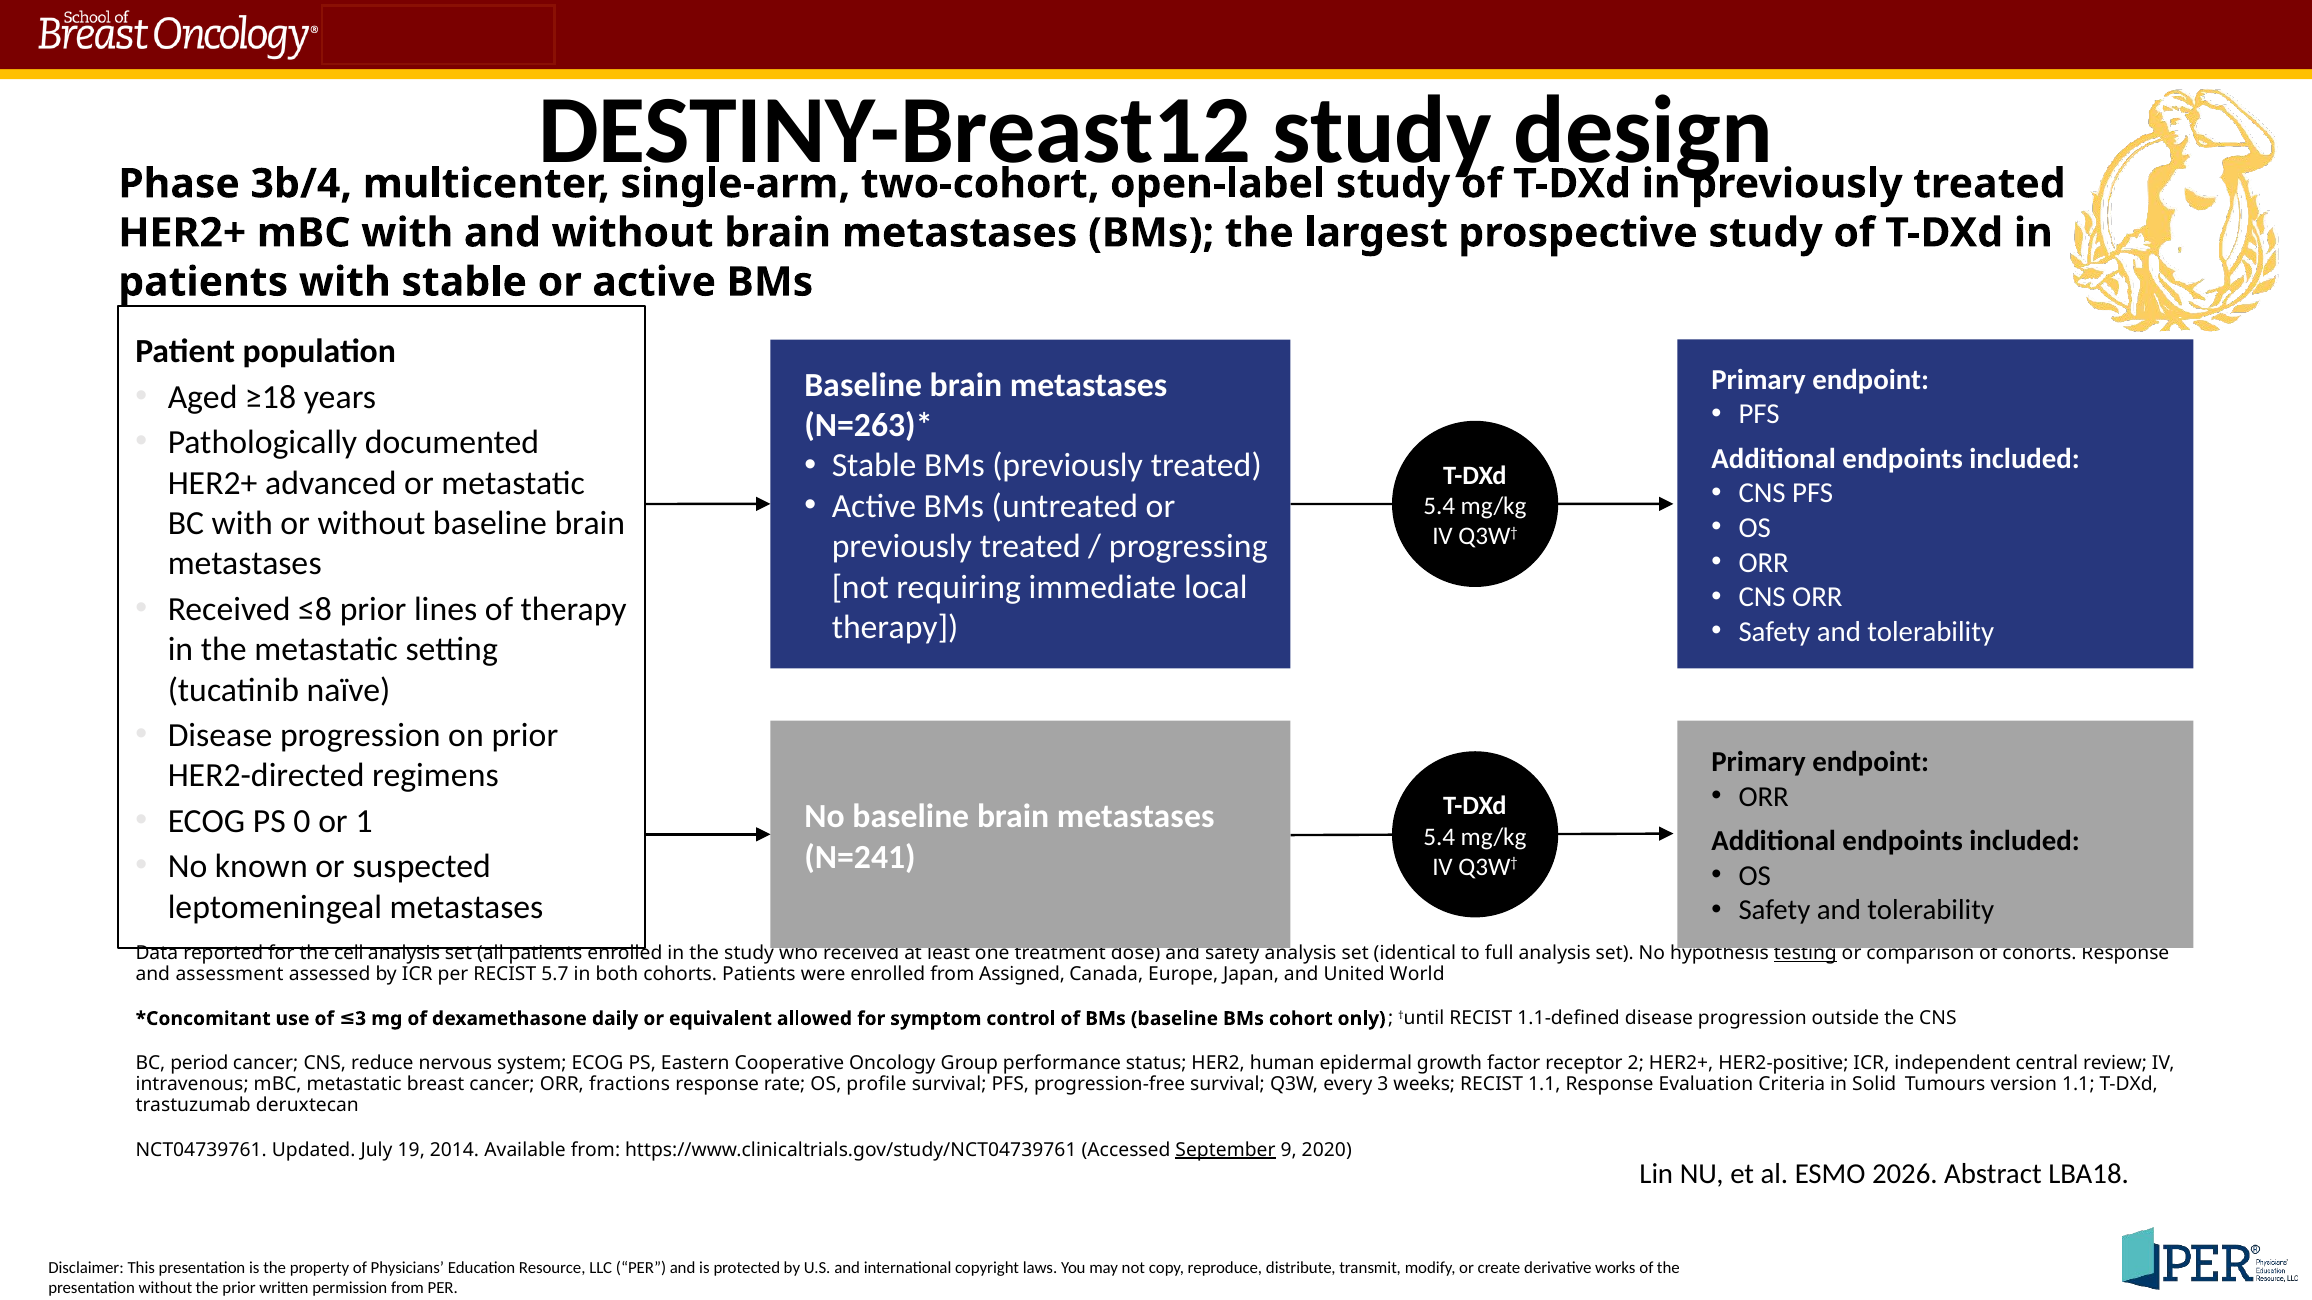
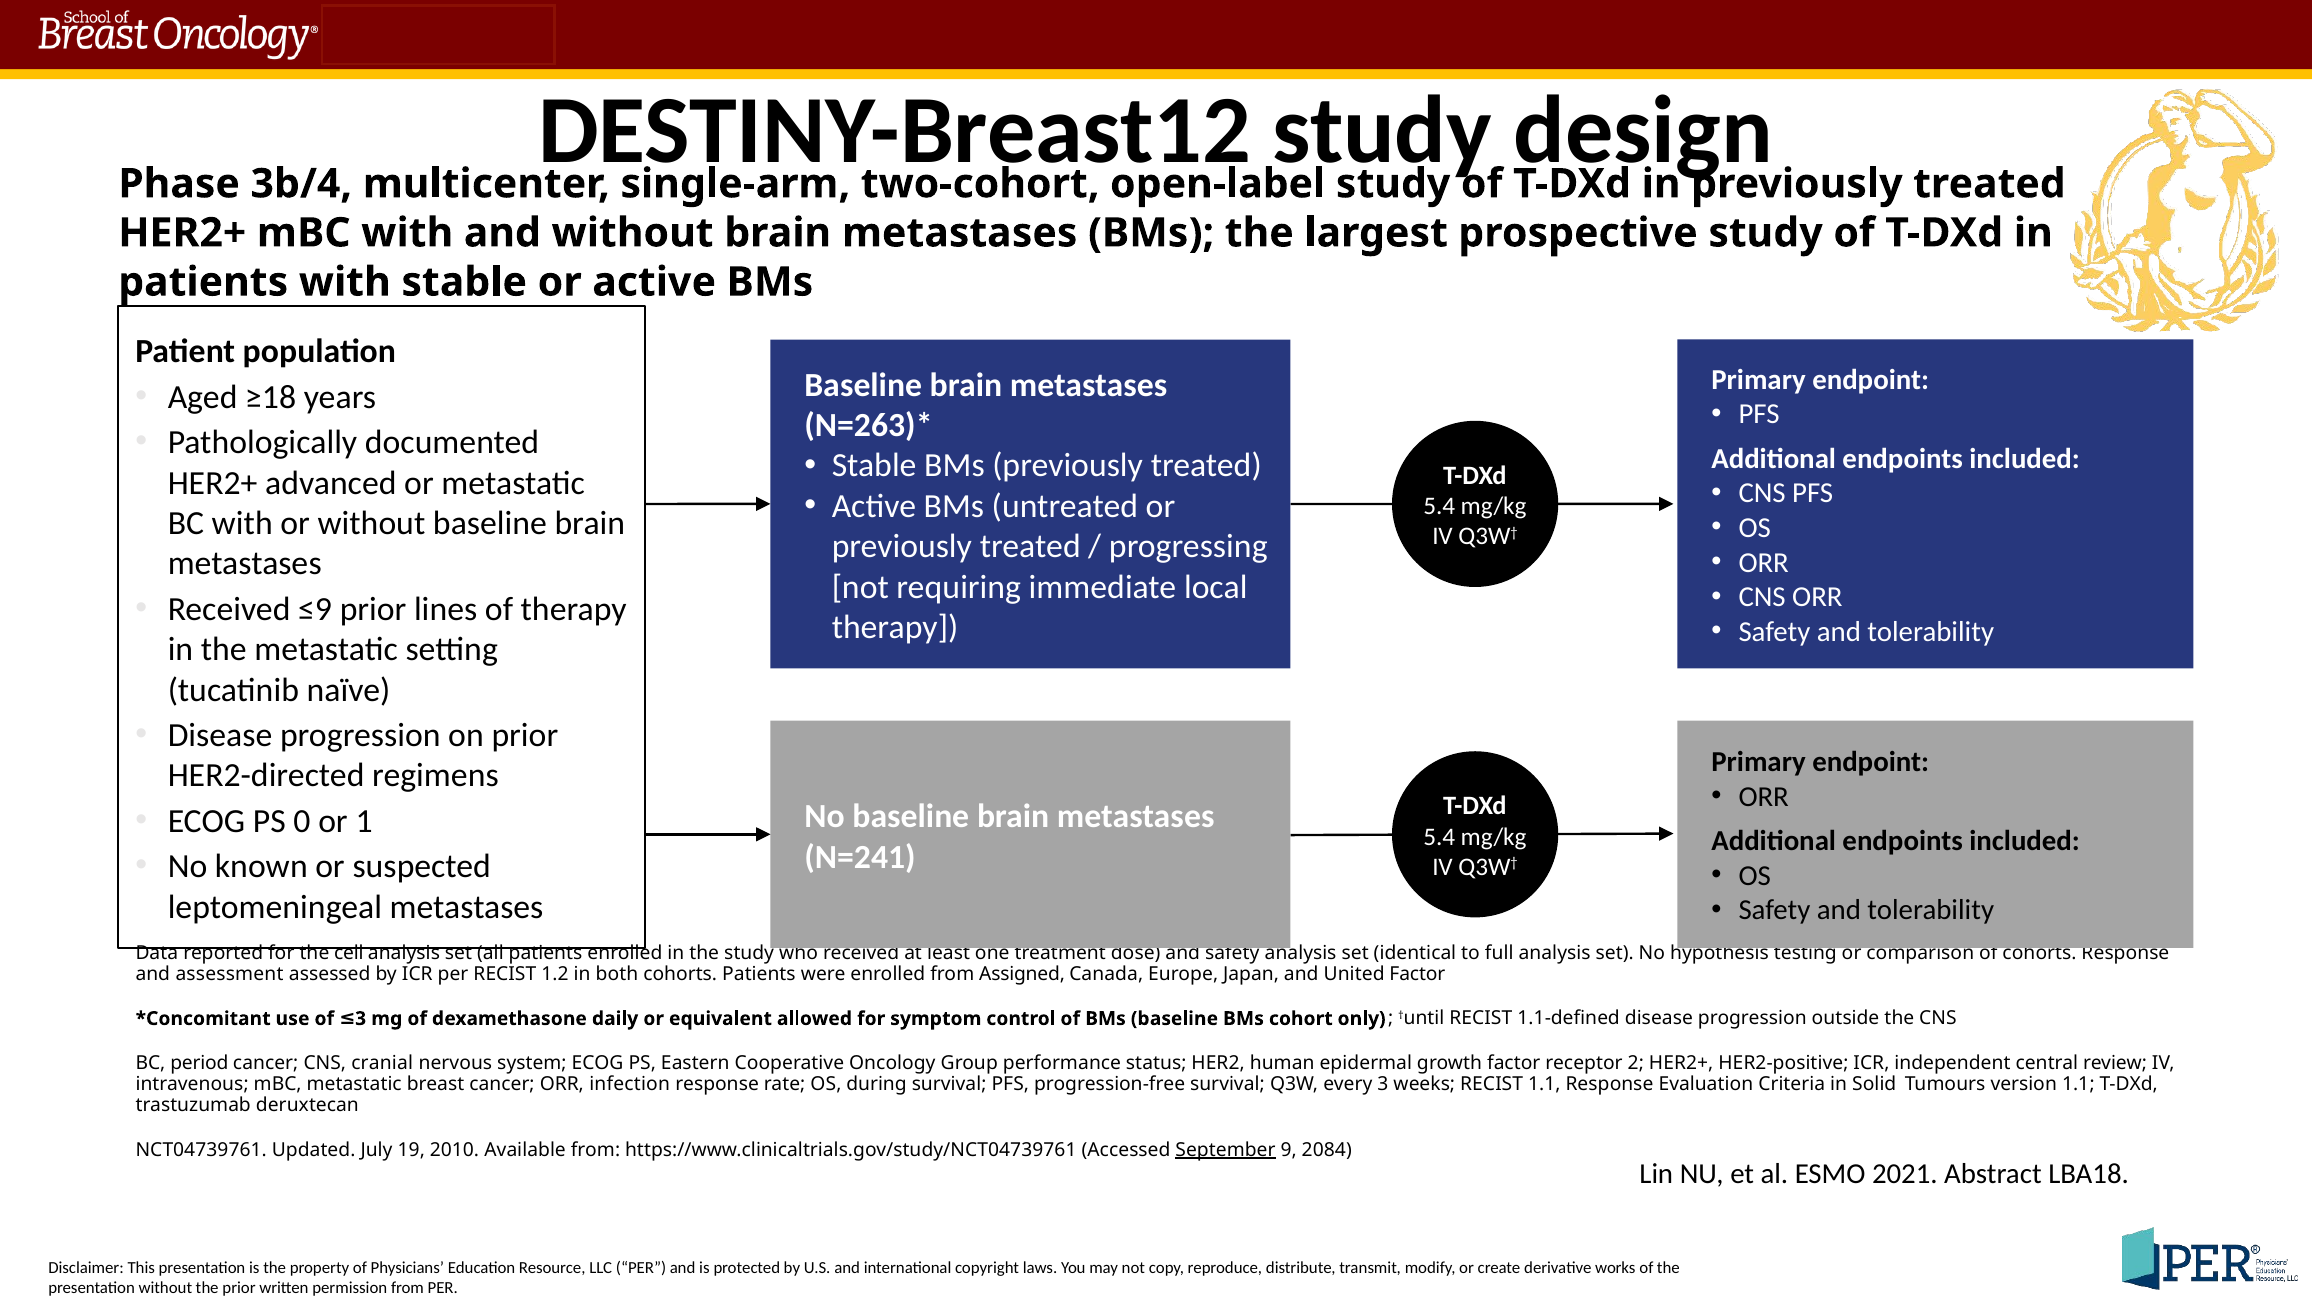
≤8: ≤8 -> ≤9
testing underline: present -> none
5.7: 5.7 -> 1.2
United World: World -> Factor
reduce: reduce -> cranial
fractions: fractions -> infection
profile: profile -> during
2014: 2014 -> 2010
2020: 2020 -> 2084
2026: 2026 -> 2021
